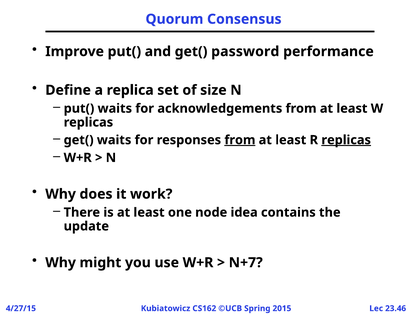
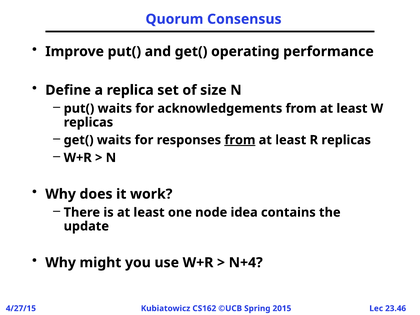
password: password -> operating
replicas at (346, 140) underline: present -> none
N+7: N+7 -> N+4
